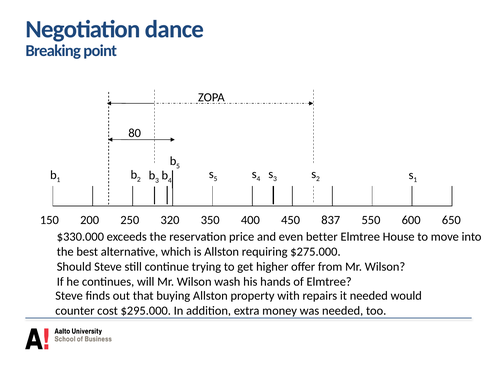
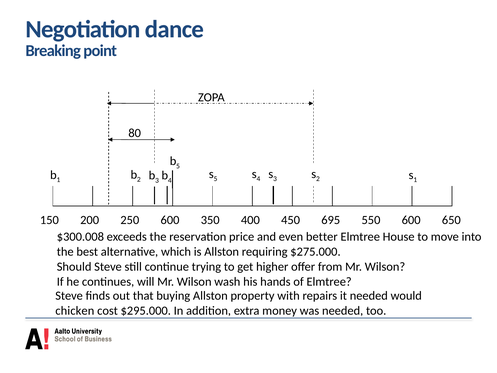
250 320: 320 -> 600
837: 837 -> 695
$330.000: $330.000 -> $300.008
counter: counter -> chicken
